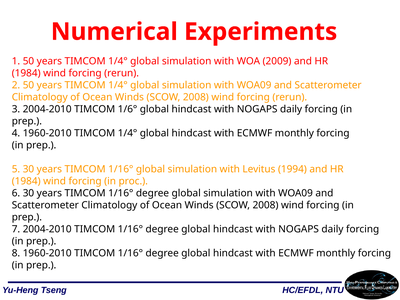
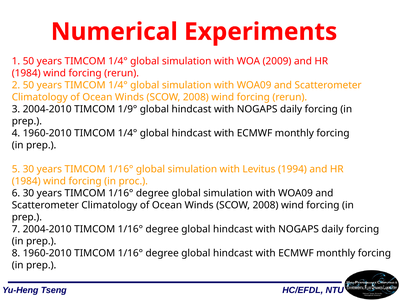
1/6°: 1/6° -> 1/9°
